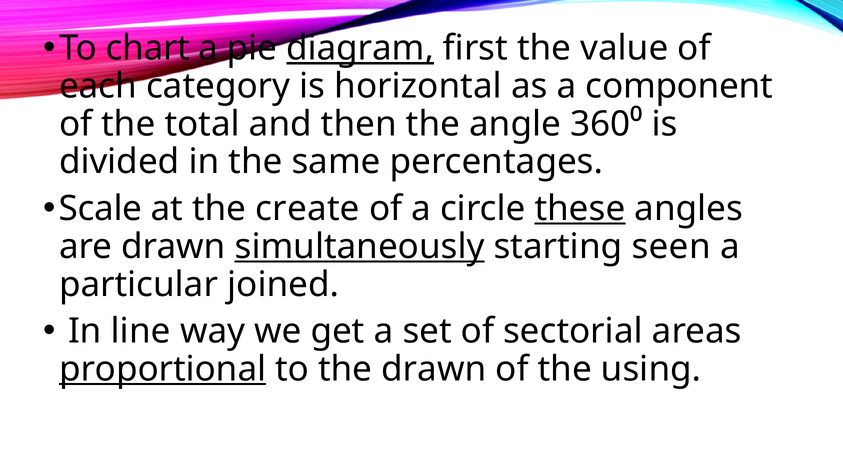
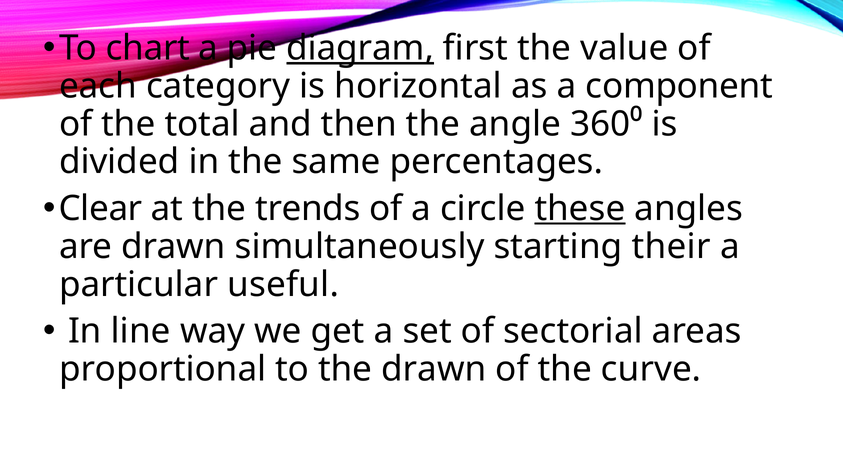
Scale: Scale -> Clear
create: create -> trends
simultaneously underline: present -> none
seen: seen -> their
joined: joined -> useful
proportional underline: present -> none
using: using -> curve
